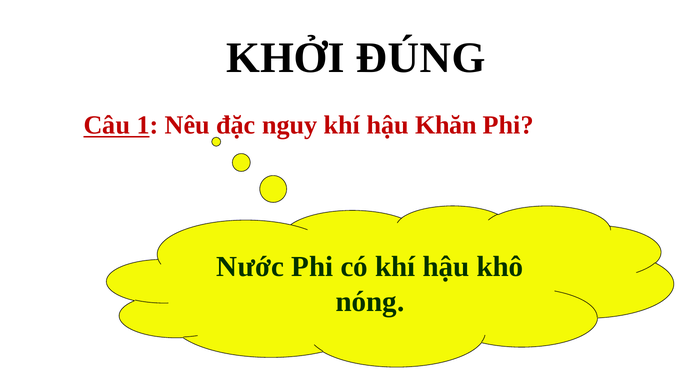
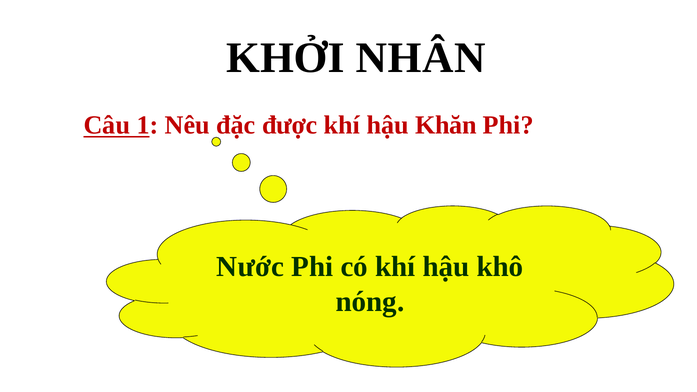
ĐÚNG: ĐÚNG -> NHÂN
nguy: nguy -> được
